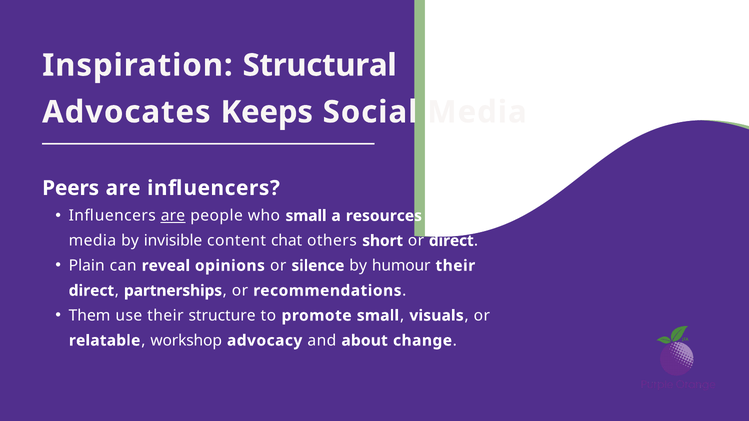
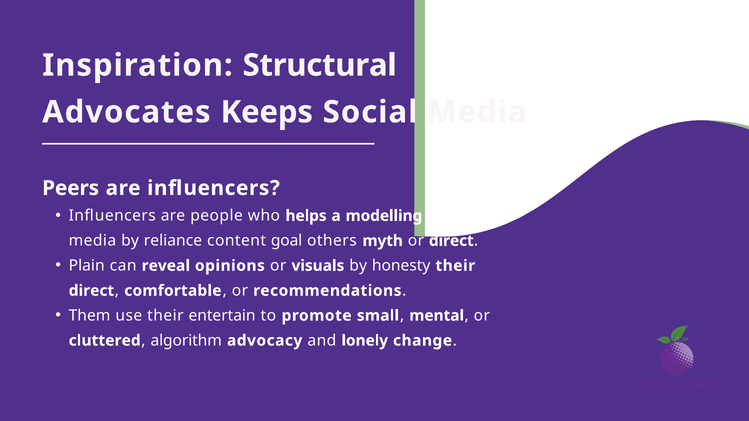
are at (173, 216) underline: present -> none
who small: small -> helps
resources: resources -> modelling
invisible: invisible -> reliance
chat: chat -> goal
short: short -> myth
silence: silence -> visuals
humour: humour -> honesty
partnerships: partnerships -> comfortable
structure: structure -> entertain
visuals: visuals -> mental
relatable: relatable -> cluttered
workshop: workshop -> algorithm
about: about -> lonely
